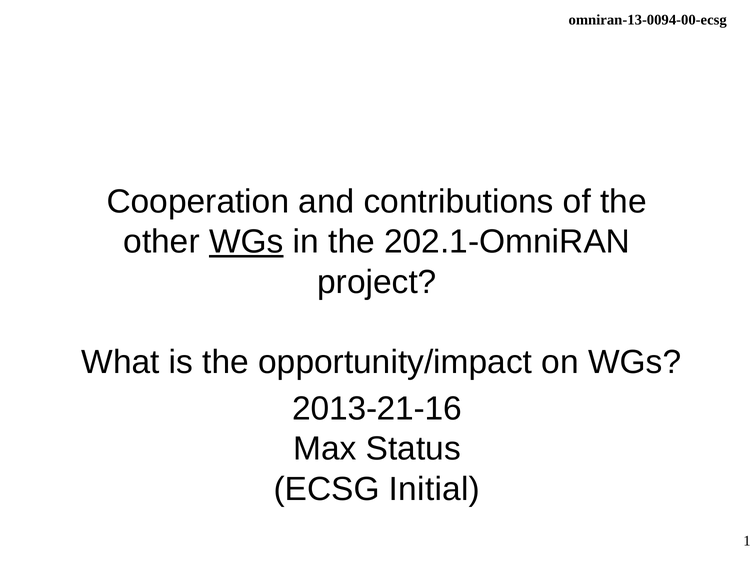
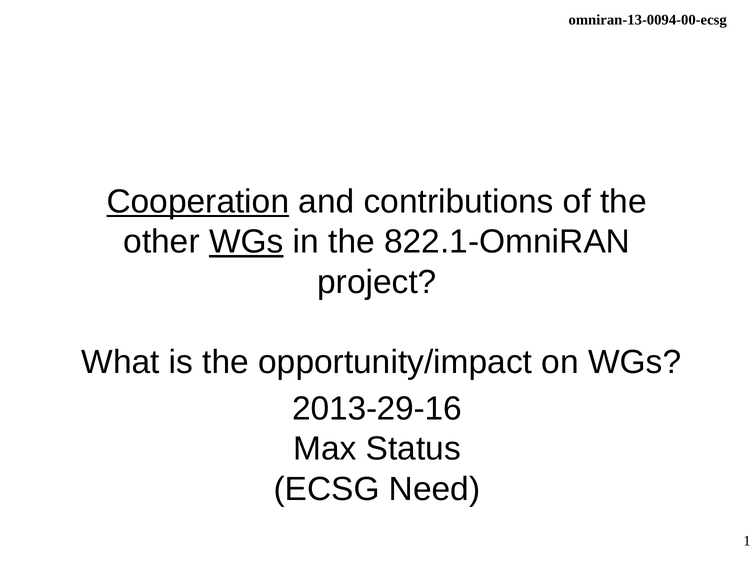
Cooperation underline: none -> present
202.1-OmniRAN: 202.1-OmniRAN -> 822.1-OmniRAN
2013-21-16: 2013-21-16 -> 2013-29-16
Initial: Initial -> Need
